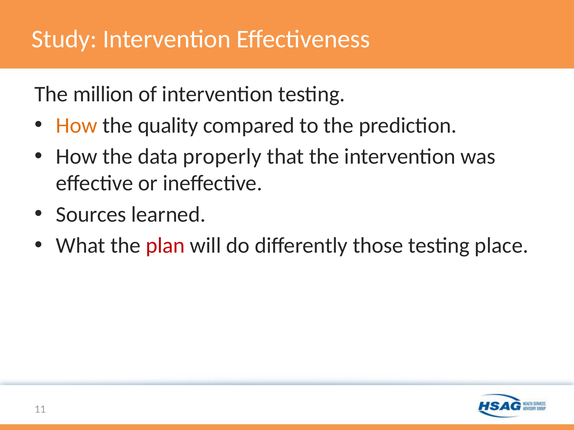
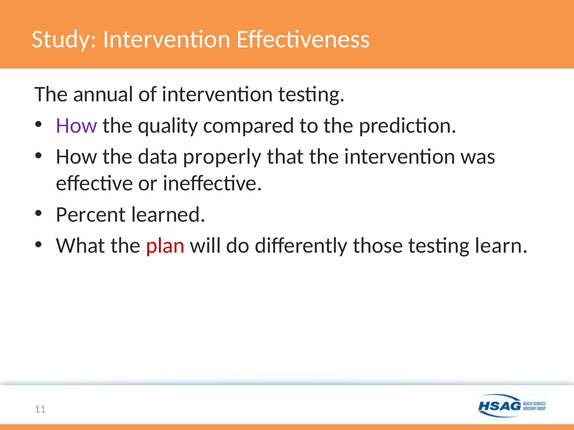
million: million -> annual
How at (77, 126) colour: orange -> purple
Sources: Sources -> Percent
place: place -> learn
